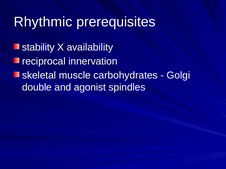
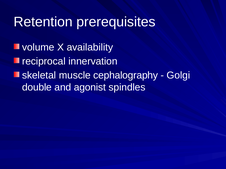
Rhythmic: Rhythmic -> Retention
stability: stability -> volume
carbohydrates: carbohydrates -> cephalography
